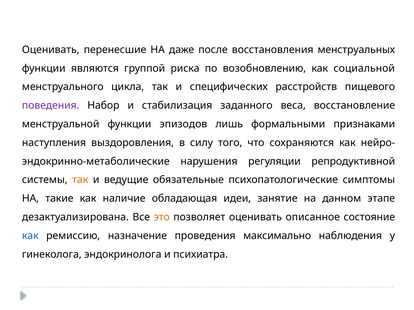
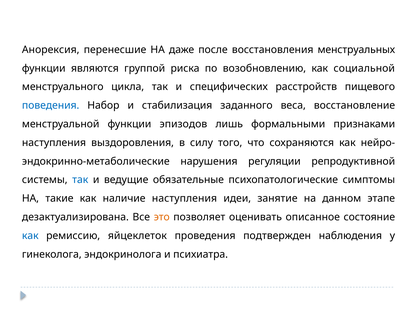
Оценивать at (51, 50): Оценивать -> Анорексия
поведения colour: purple -> blue
так at (80, 180) colour: orange -> blue
наличие обладающая: обладающая -> наступления
назначение: назначение -> яйцеклеток
максимально: максимально -> подтвержден
